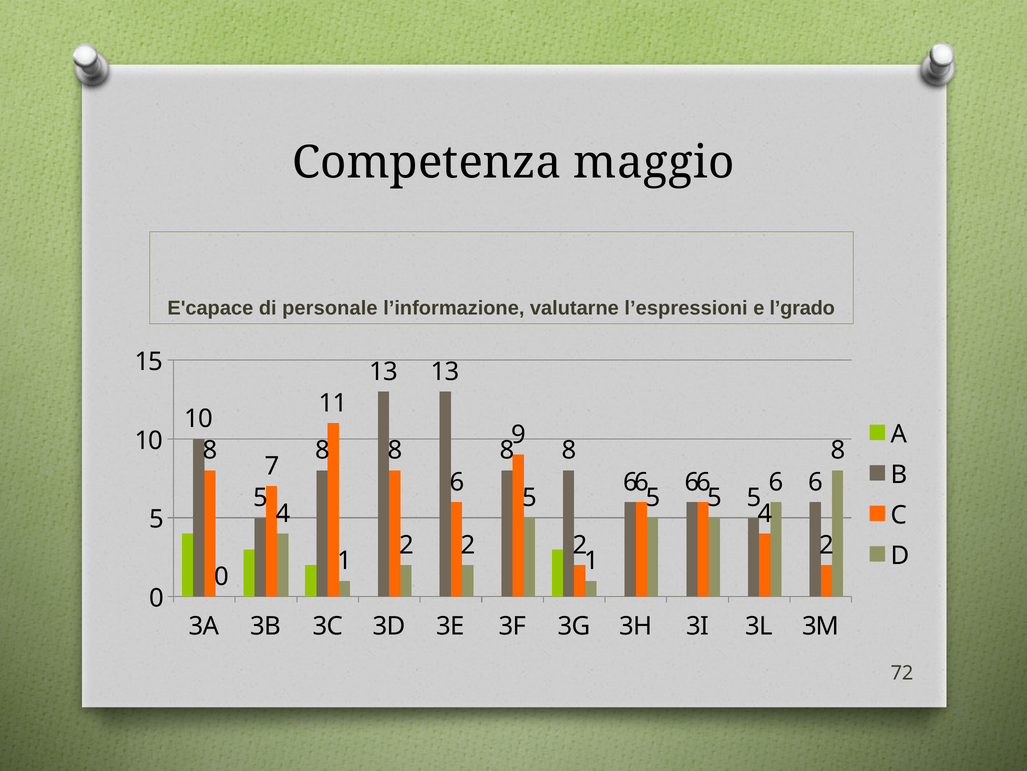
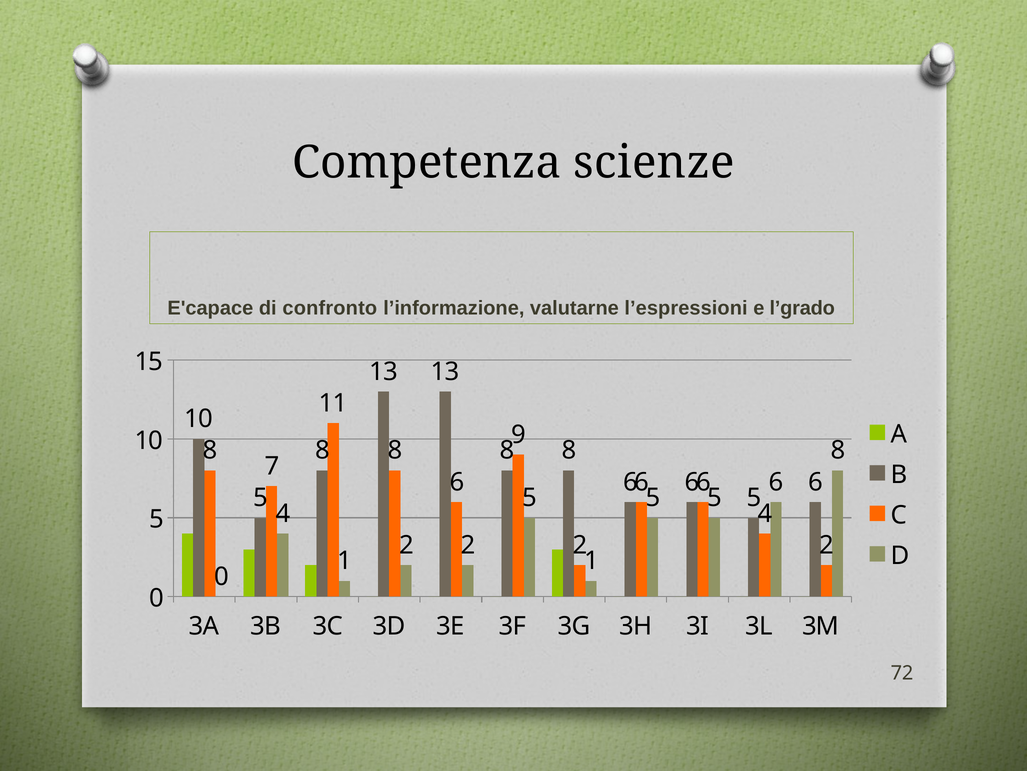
maggio: maggio -> scienze
personale: personale -> confronto
